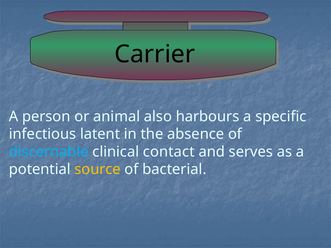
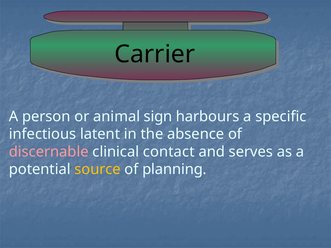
also: also -> sign
discernable colour: light blue -> pink
bacterial: bacterial -> planning
